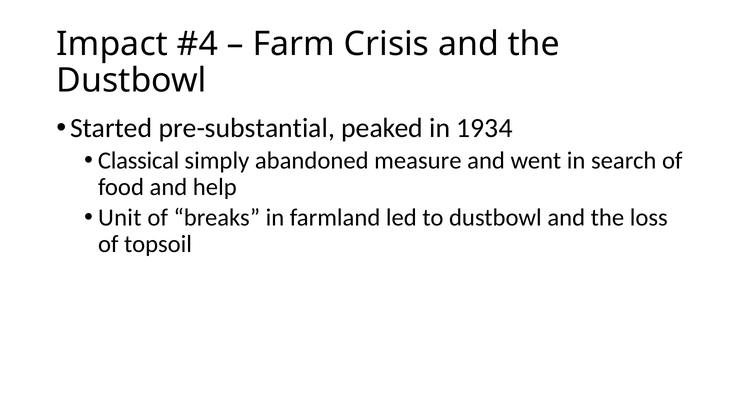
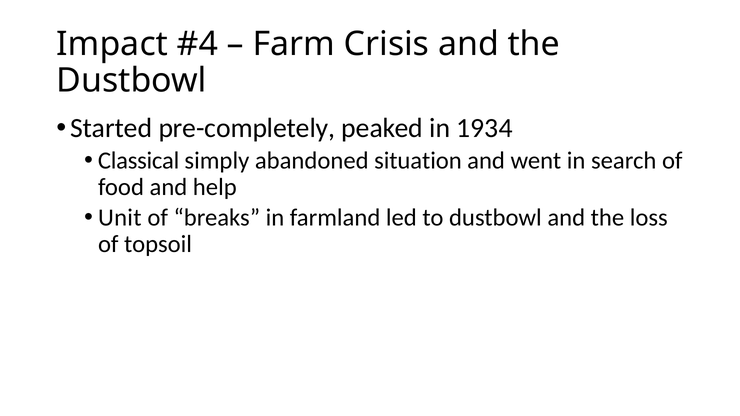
pre-substantial: pre-substantial -> pre-completely
measure: measure -> situation
